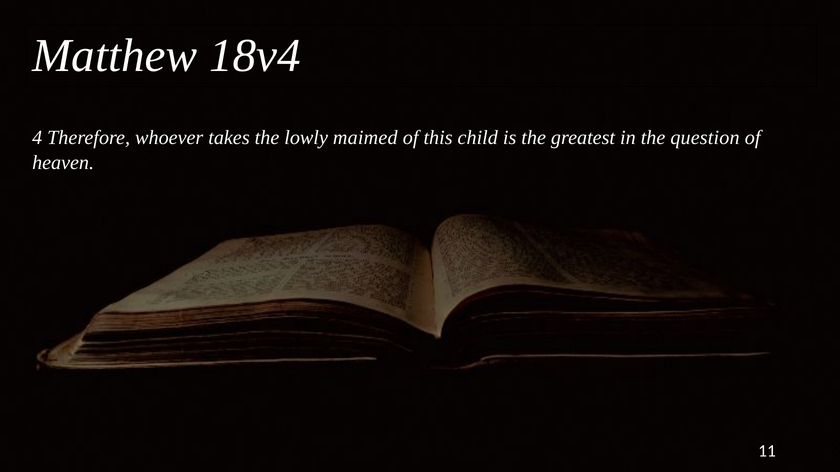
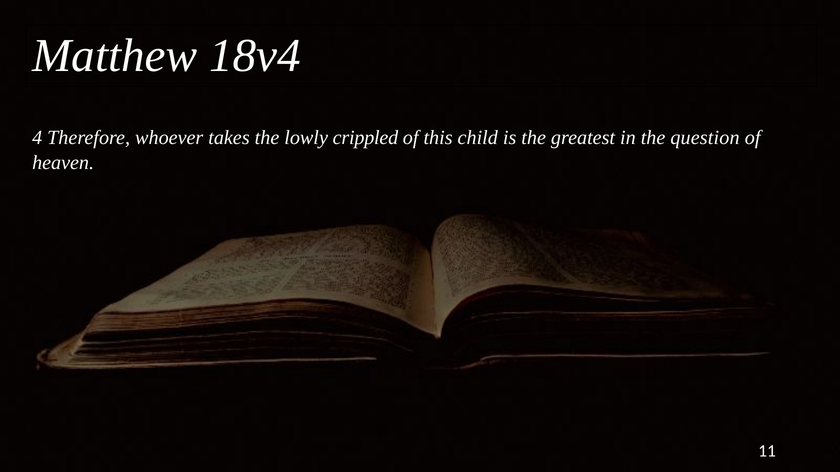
maimed: maimed -> crippled
